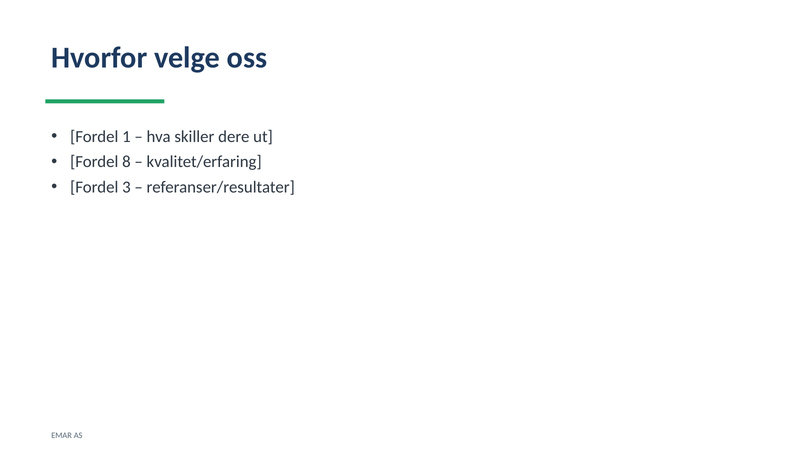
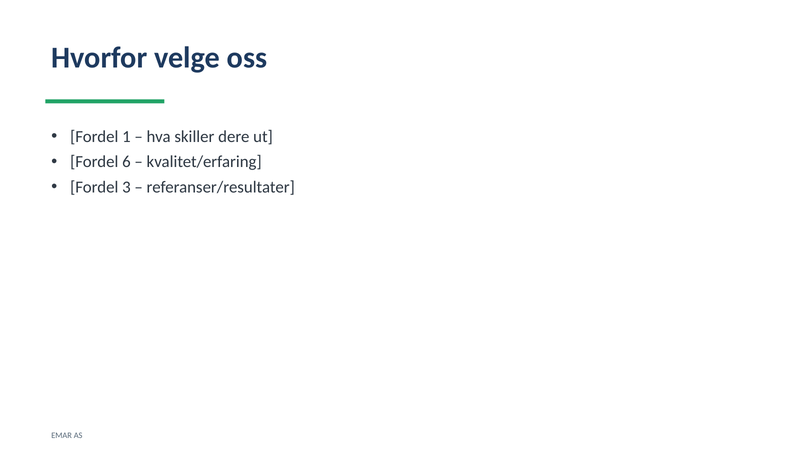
8: 8 -> 6
